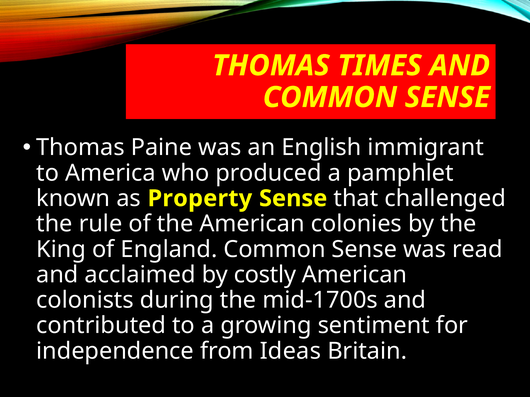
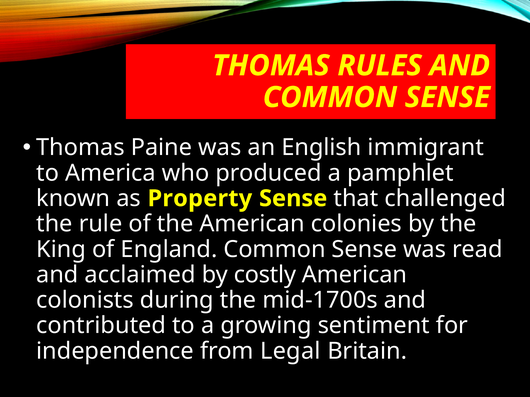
TIMES: TIMES -> RULES
Ideas: Ideas -> Legal
